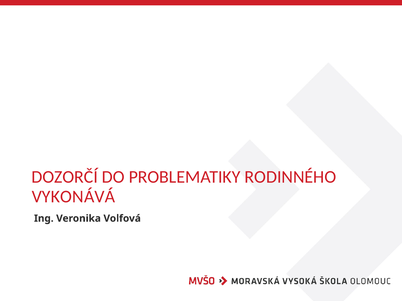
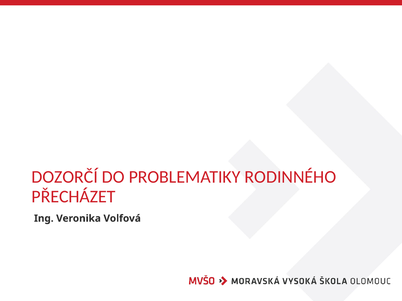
VYKONÁVÁ: VYKONÁVÁ -> PŘECHÁZET
